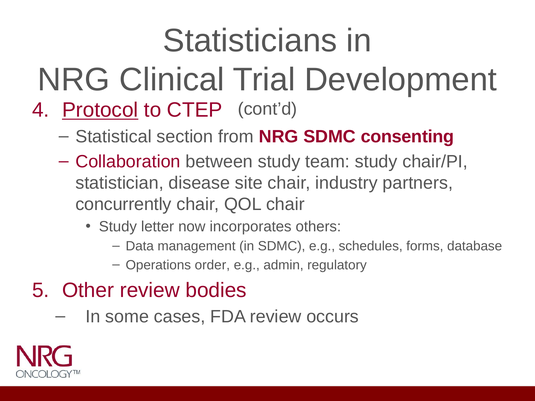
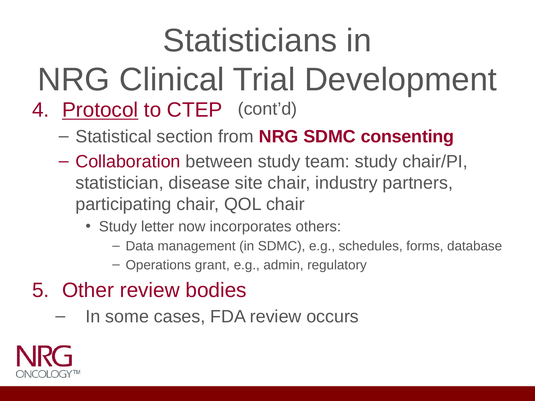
concurrently: concurrently -> participating
order: order -> grant
